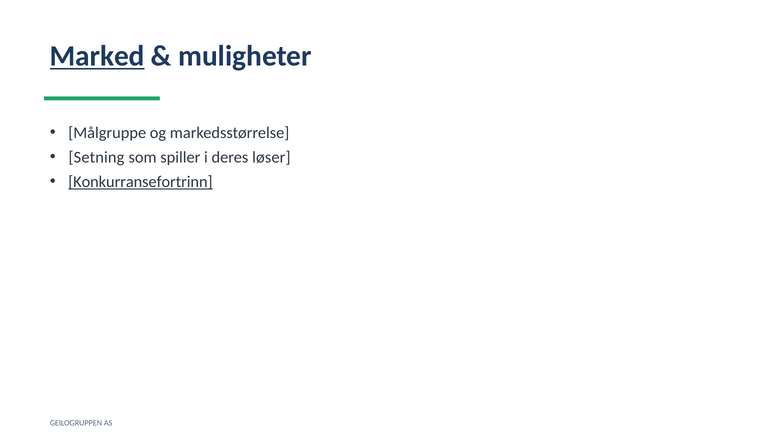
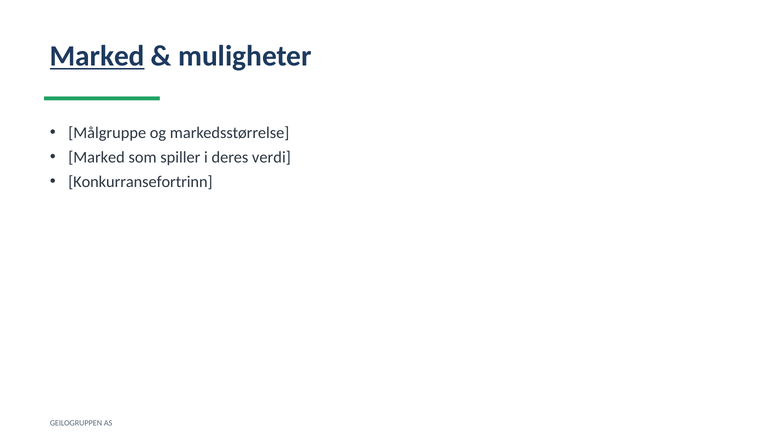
Setning at (96, 157): Setning -> Marked
løser: løser -> verdi
Konkurransefortrinn underline: present -> none
